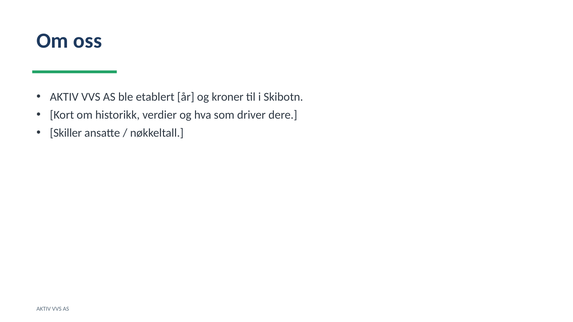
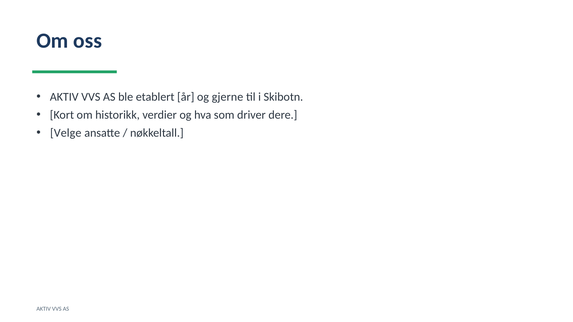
kroner: kroner -> gjerne
Skiller: Skiller -> Velge
